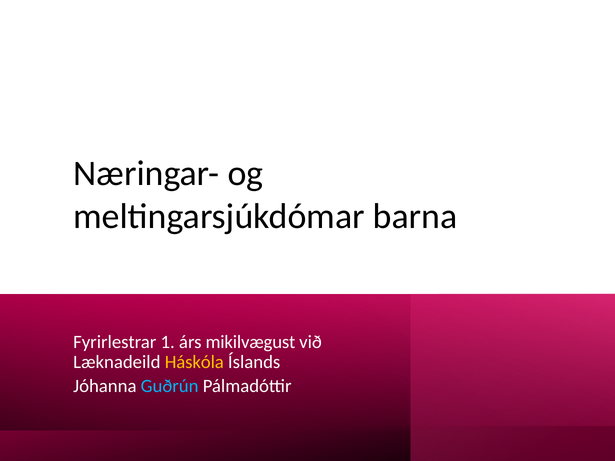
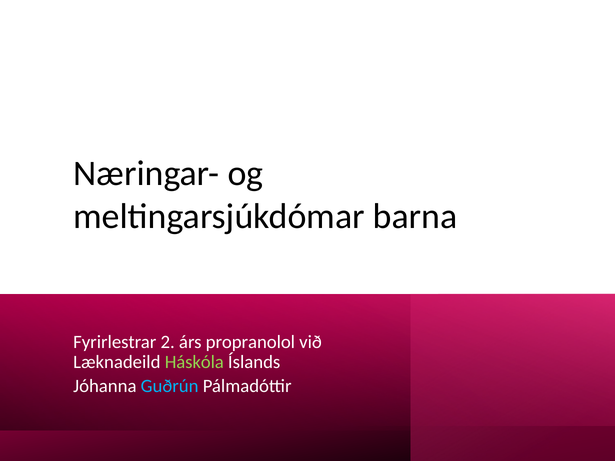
1: 1 -> 2
mikilvægust: mikilvægust -> propranolol
Háskóla colour: yellow -> light green
